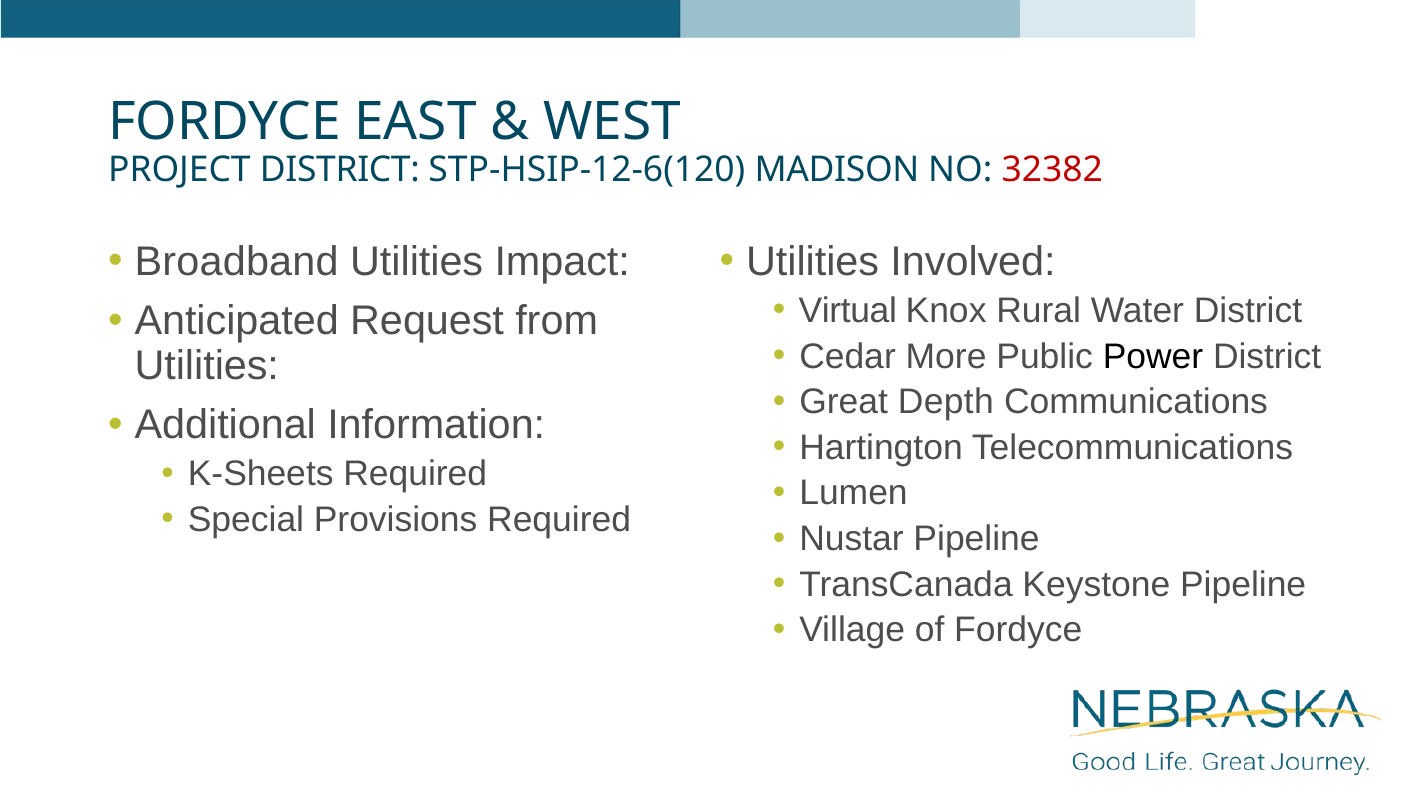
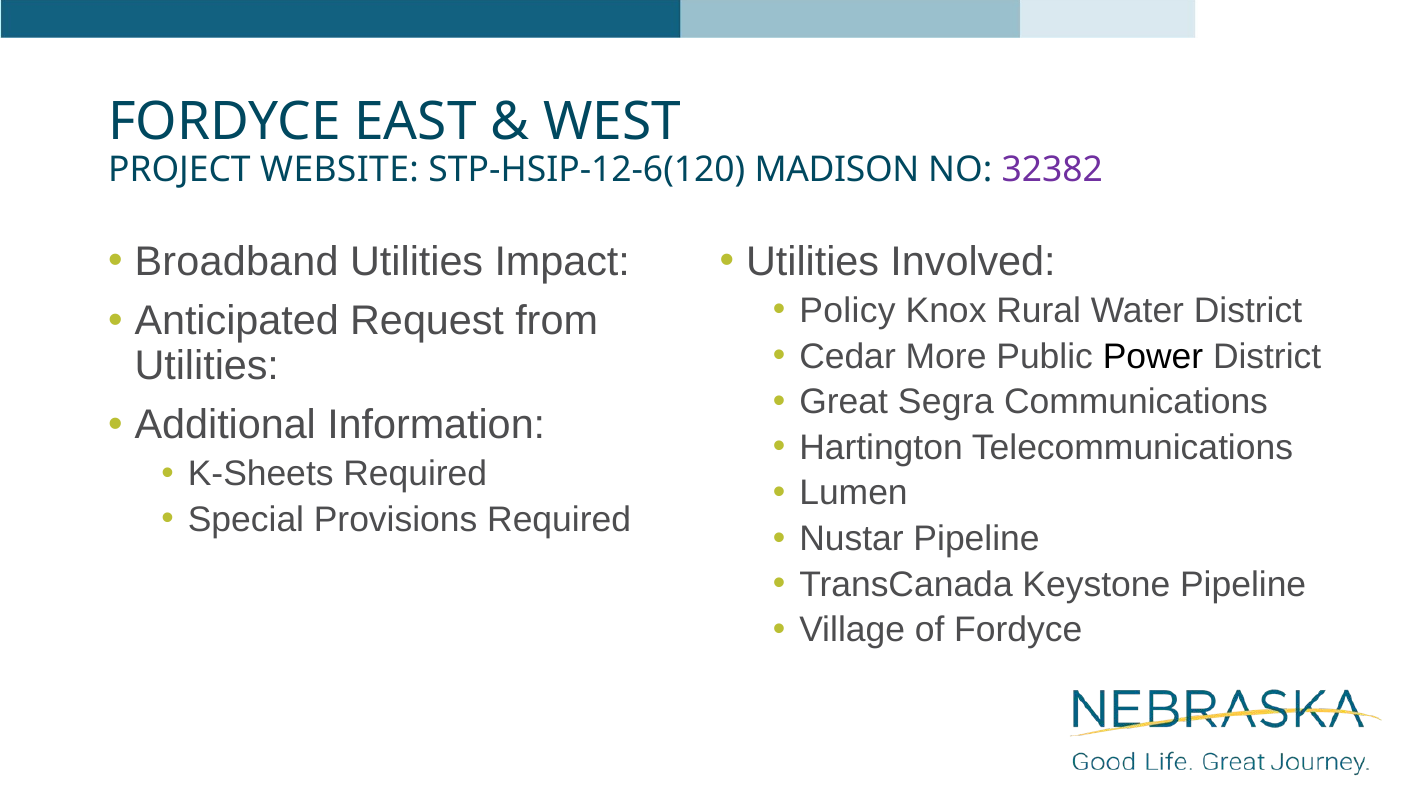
PROJECT DISTRICT: DISTRICT -> WEBSITE
32382 colour: red -> purple
Virtual: Virtual -> Policy
Depth: Depth -> Segra
